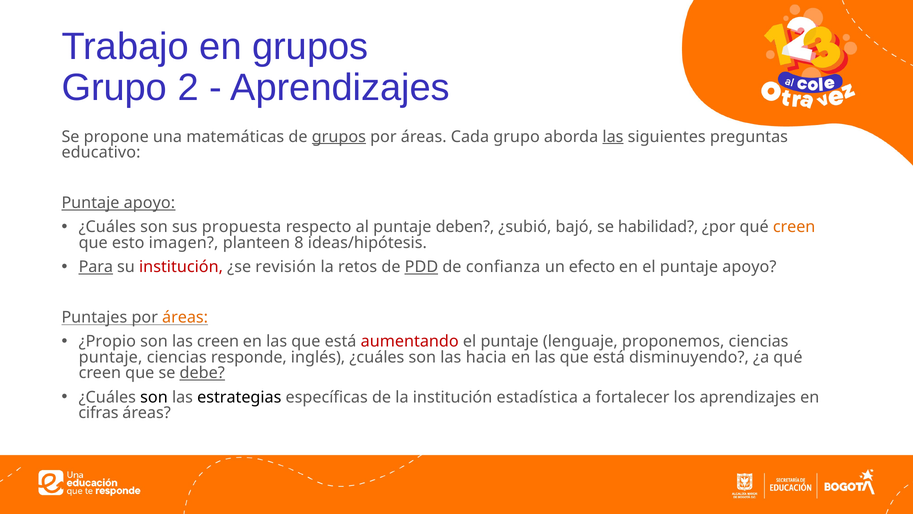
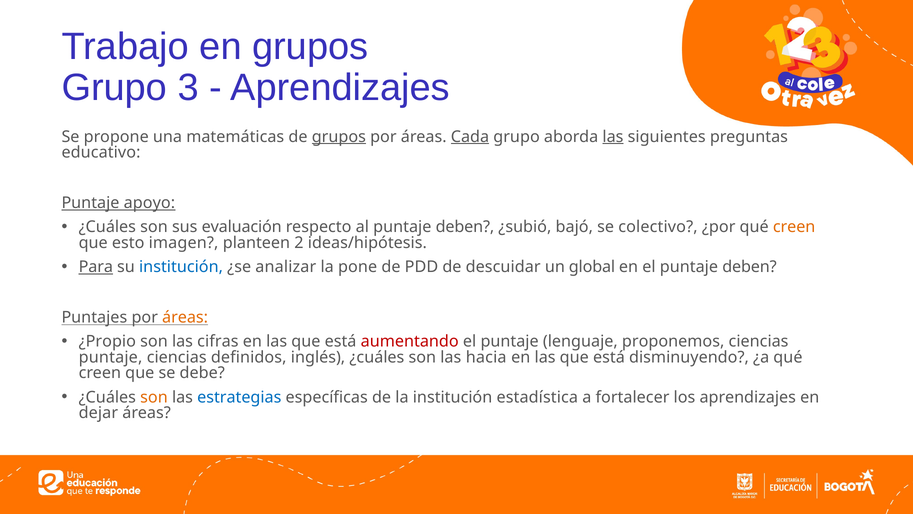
2: 2 -> 3
Cada underline: none -> present
propuesta: propuesta -> evaluación
habilidad: habilidad -> colectivo
8: 8 -> 2
institución at (181, 267) colour: red -> blue
revisión: revisión -> analizar
retos: retos -> pone
PDD underline: present -> none
confianza: confianza -> descuidar
efecto: efecto -> global
el puntaje apoyo: apoyo -> deben
las creen: creen -> cifras
responde: responde -> definidos
debe underline: present -> none
son at (154, 397) colour: black -> orange
estrategias colour: black -> blue
cifras: cifras -> dejar
